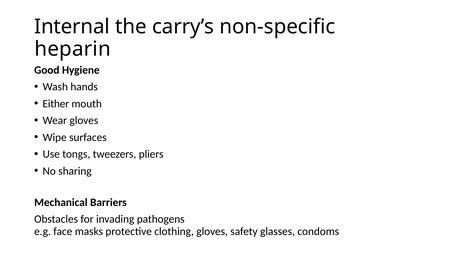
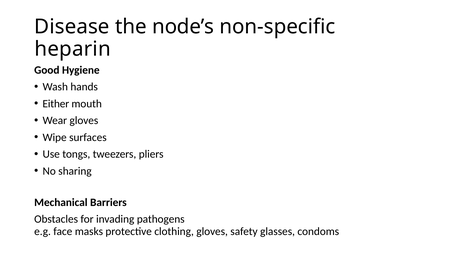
Internal: Internal -> Disease
carry’s: carry’s -> node’s
